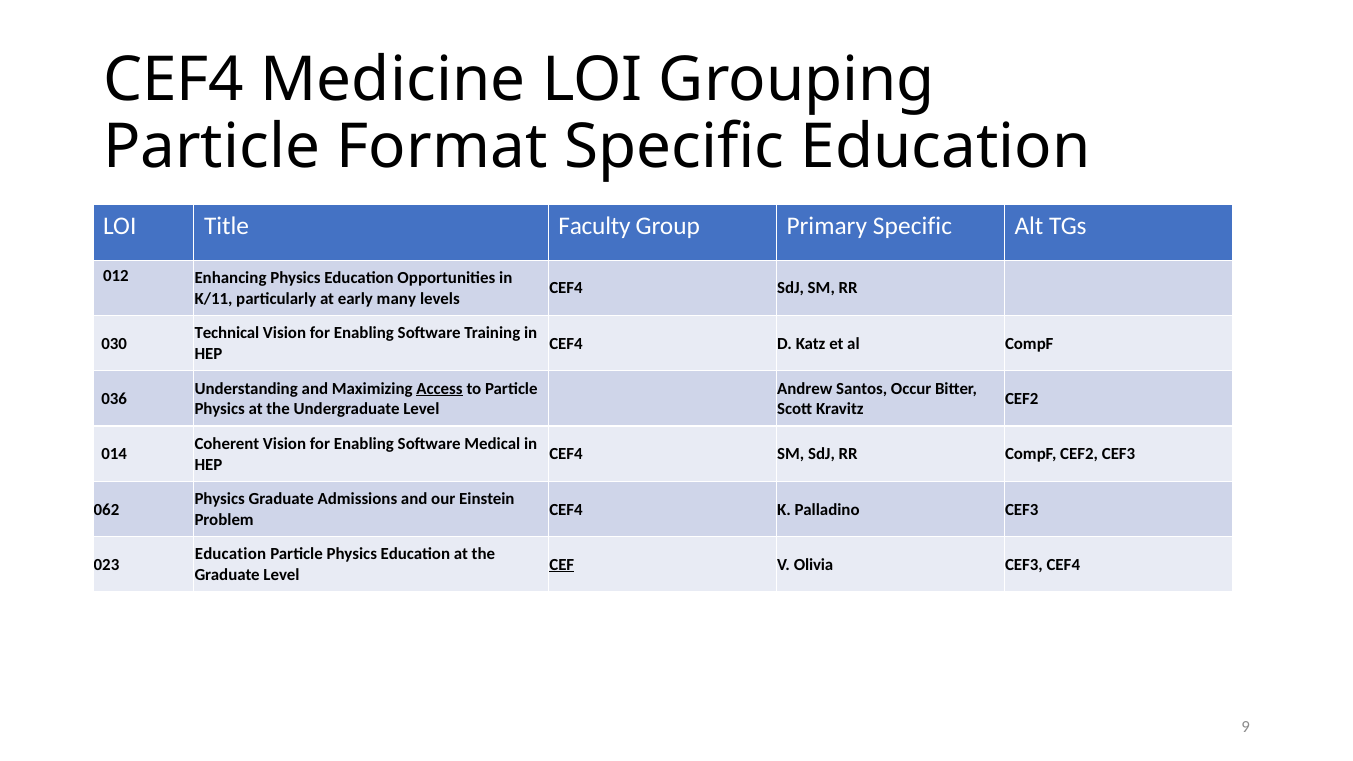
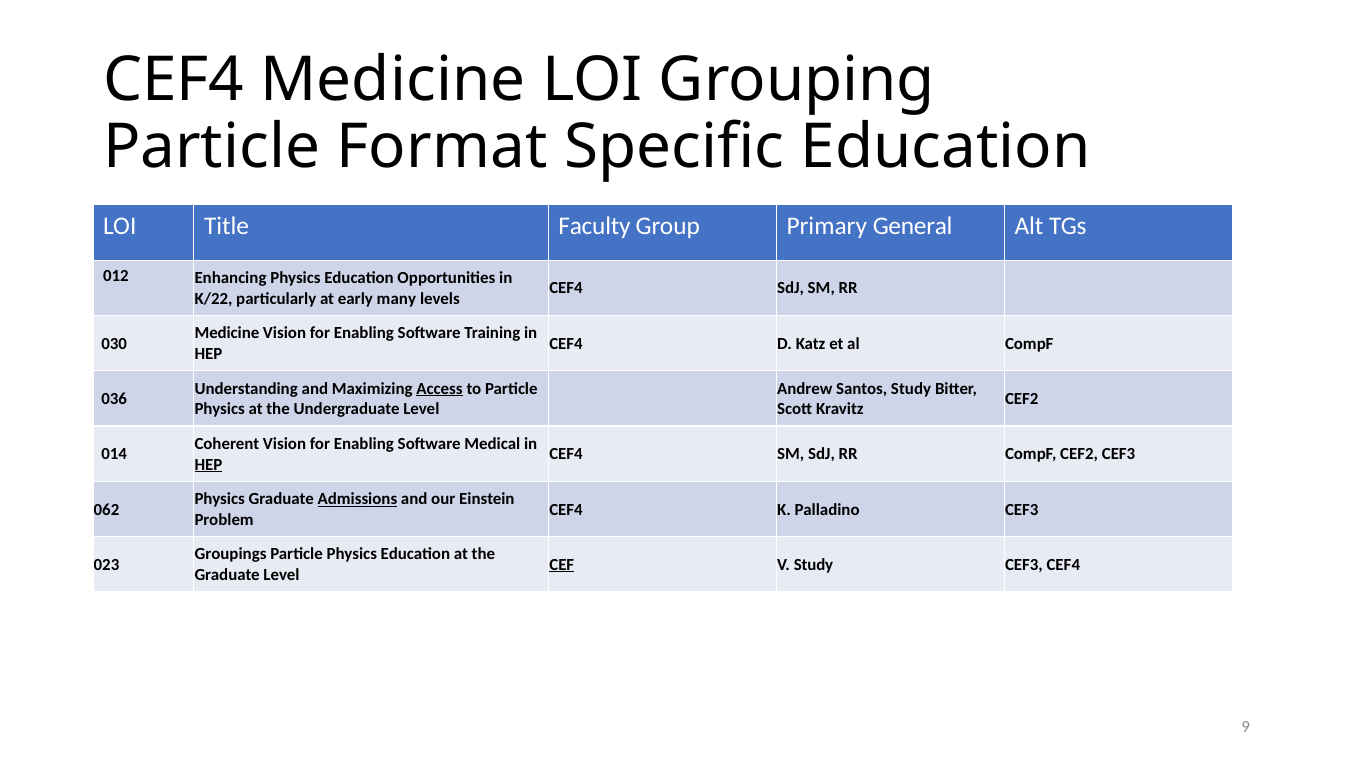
Primary Specific: Specific -> General
K/11: K/11 -> K/22
Technical at (227, 333): Technical -> Medicine
Santos Occur: Occur -> Study
HEP at (208, 464) underline: none -> present
Admissions underline: none -> present
Education at (230, 554): Education -> Groupings
V Olivia: Olivia -> Study
